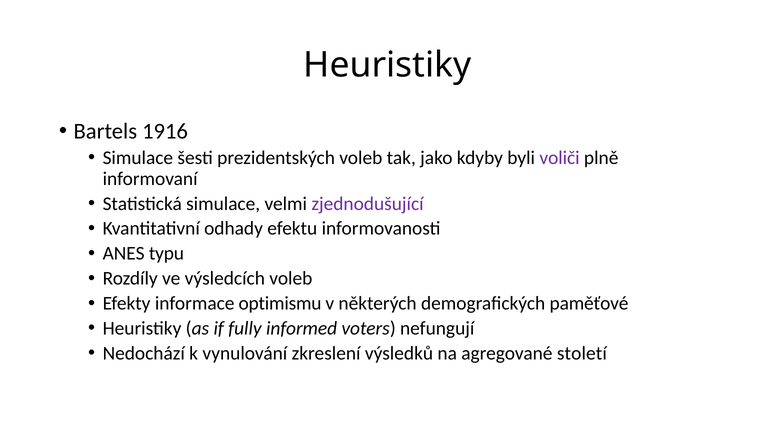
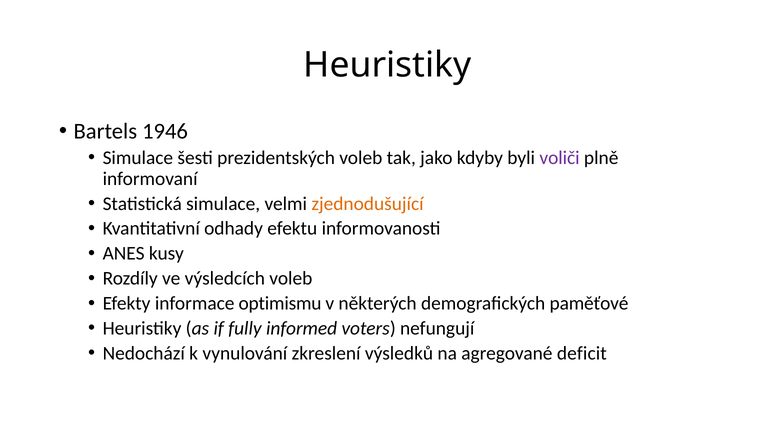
1916: 1916 -> 1946
zjednodušující colour: purple -> orange
typu: typu -> kusy
století: století -> deficit
